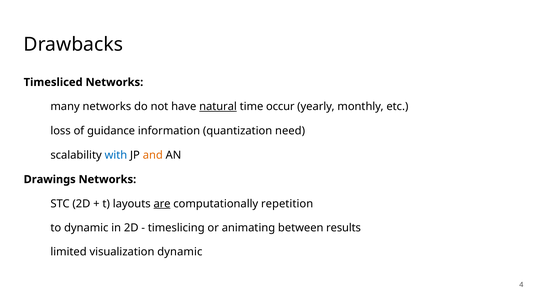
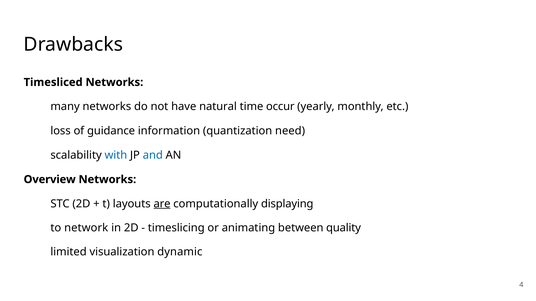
natural underline: present -> none
and colour: orange -> blue
Drawings: Drawings -> Overview
repetition: repetition -> displaying
to dynamic: dynamic -> network
results: results -> quality
